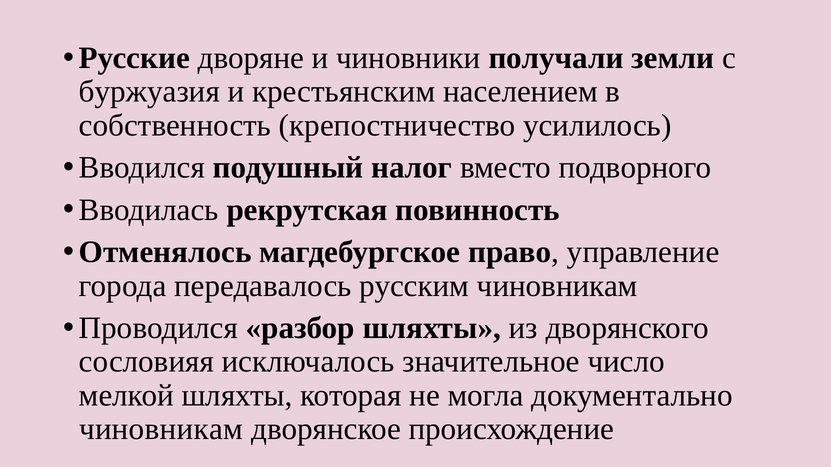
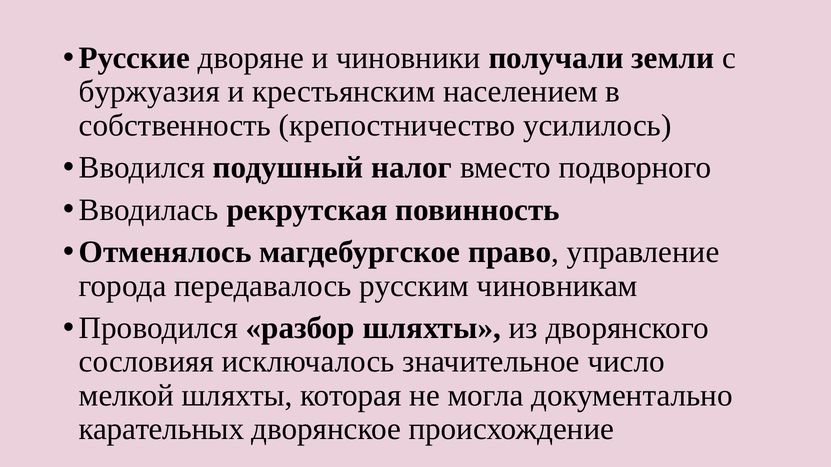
чиновникам at (161, 429): чиновникам -> карательных
